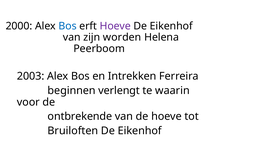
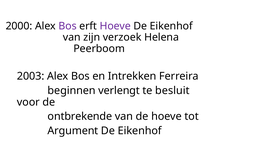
Bos at (68, 26) colour: blue -> purple
worden: worden -> verzoek
waarin: waarin -> besluit
Bruiloften: Bruiloften -> Argument
